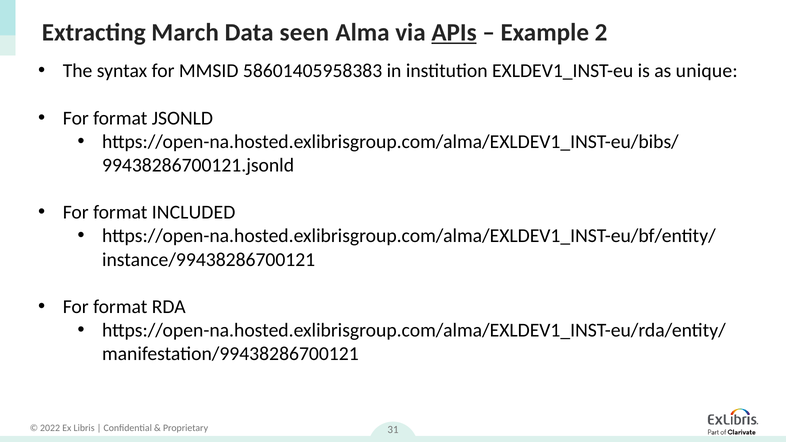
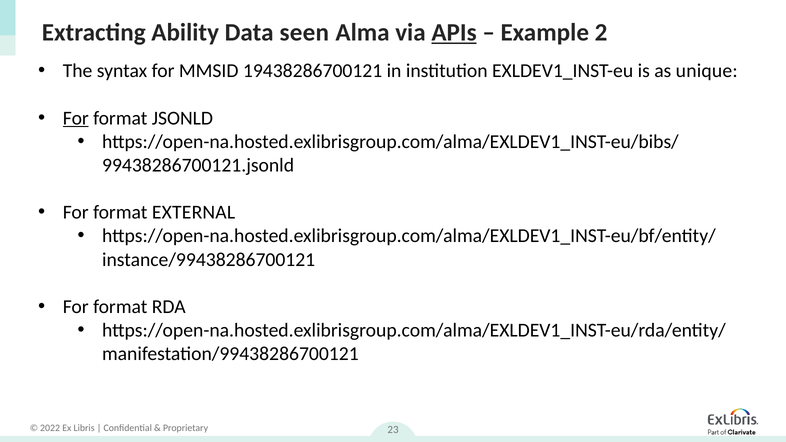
March: March -> Ability
58601405958383: 58601405958383 -> 19438286700121
For at (76, 118) underline: none -> present
INCLUDED: INCLUDED -> EXTERNAL
31: 31 -> 23
